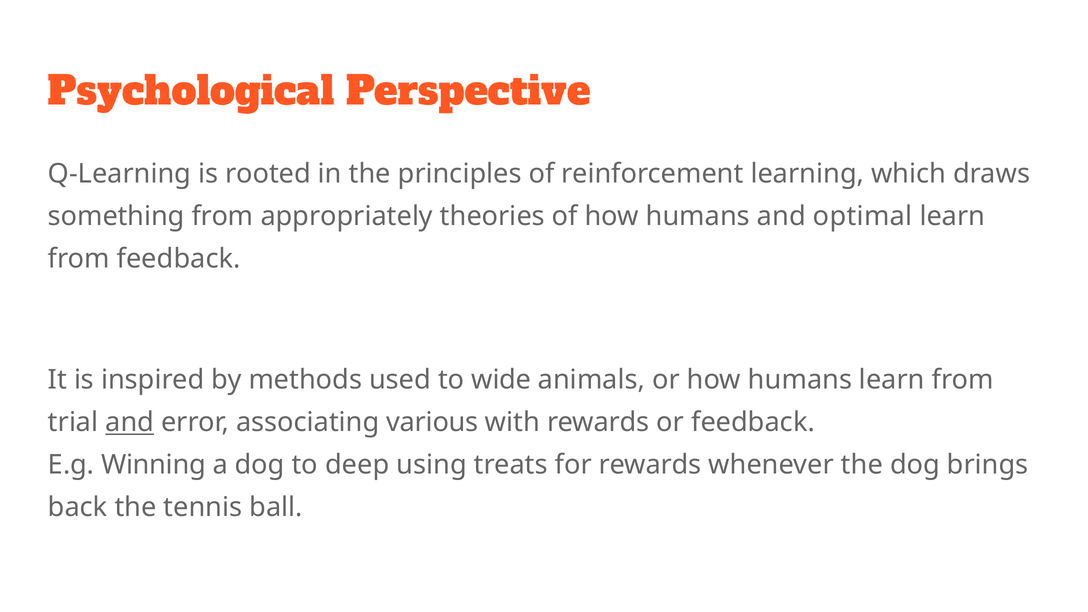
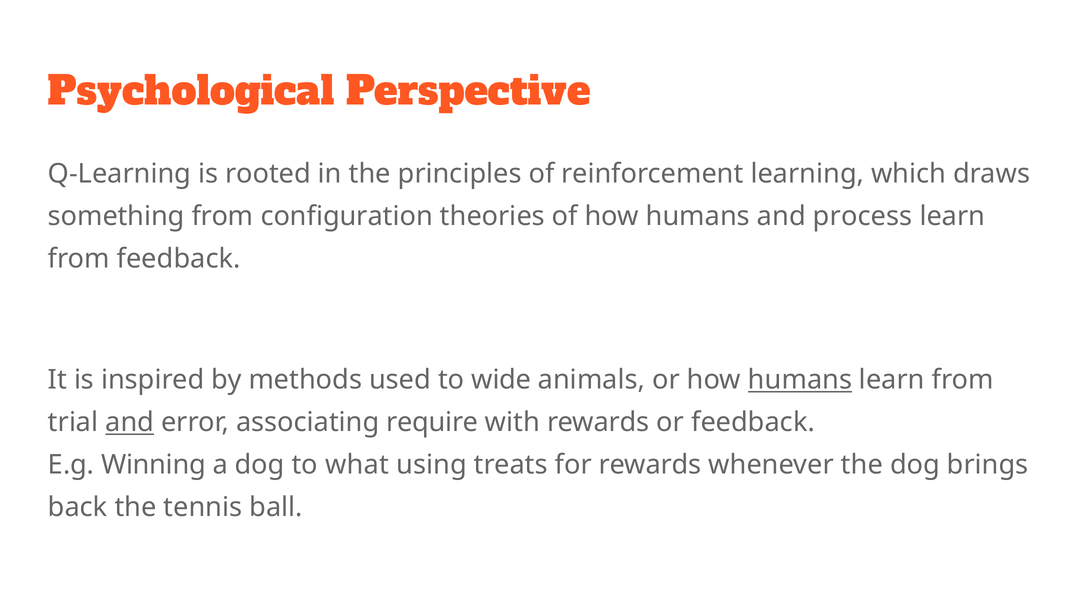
appropriately: appropriately -> configuration
optimal: optimal -> process
humans at (800, 380) underline: none -> present
various: various -> require
deep: deep -> what
